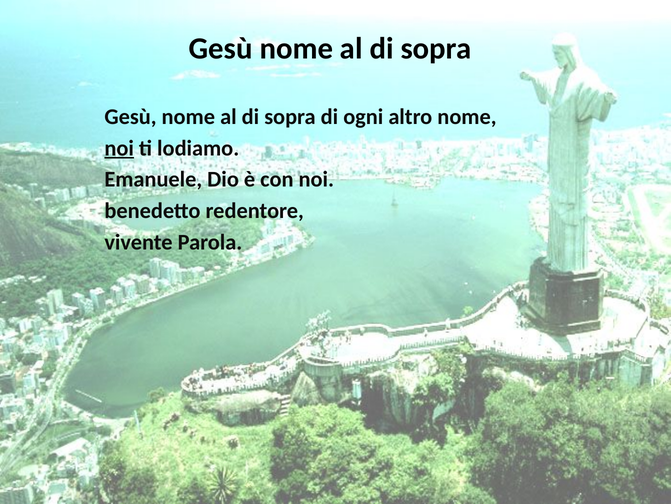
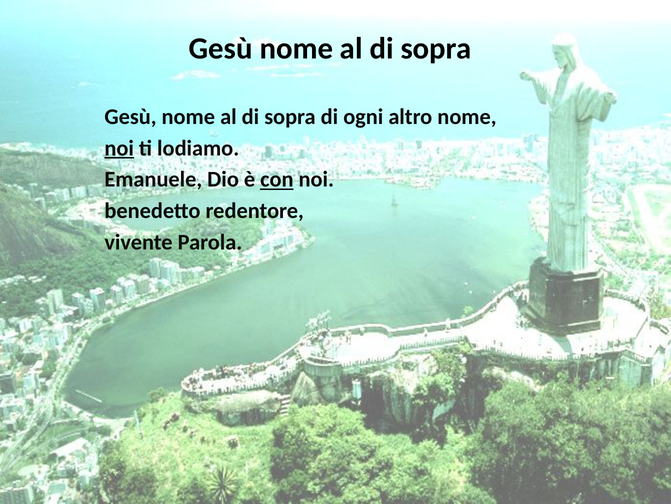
con underline: none -> present
